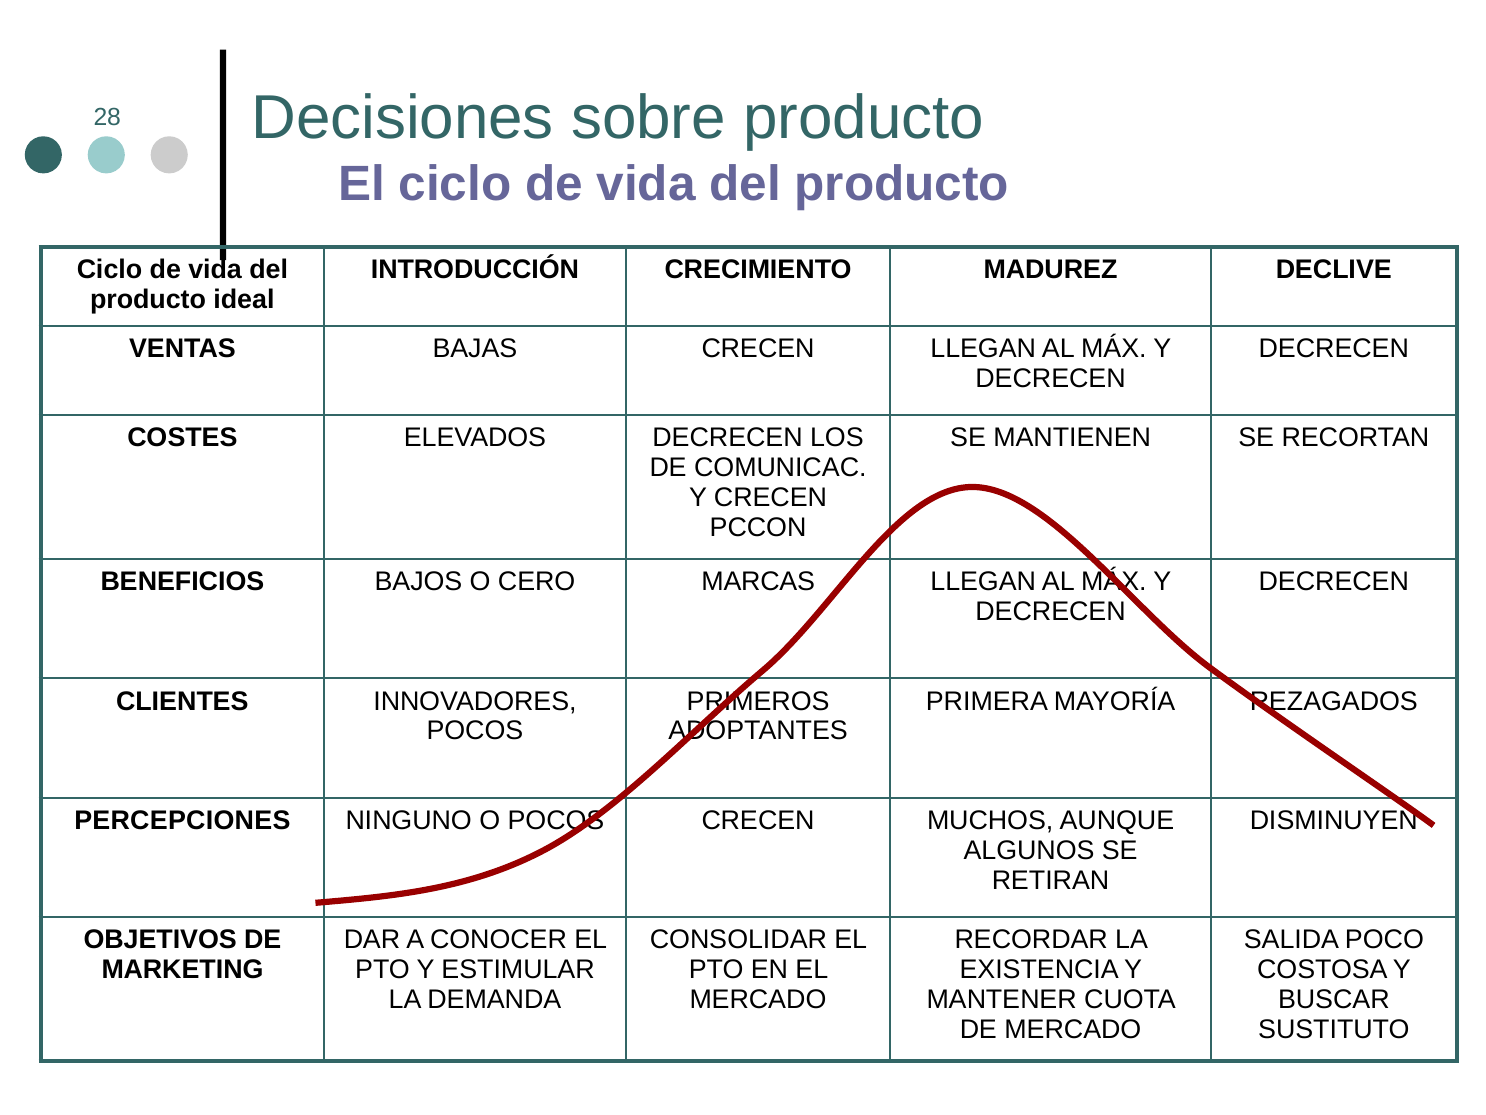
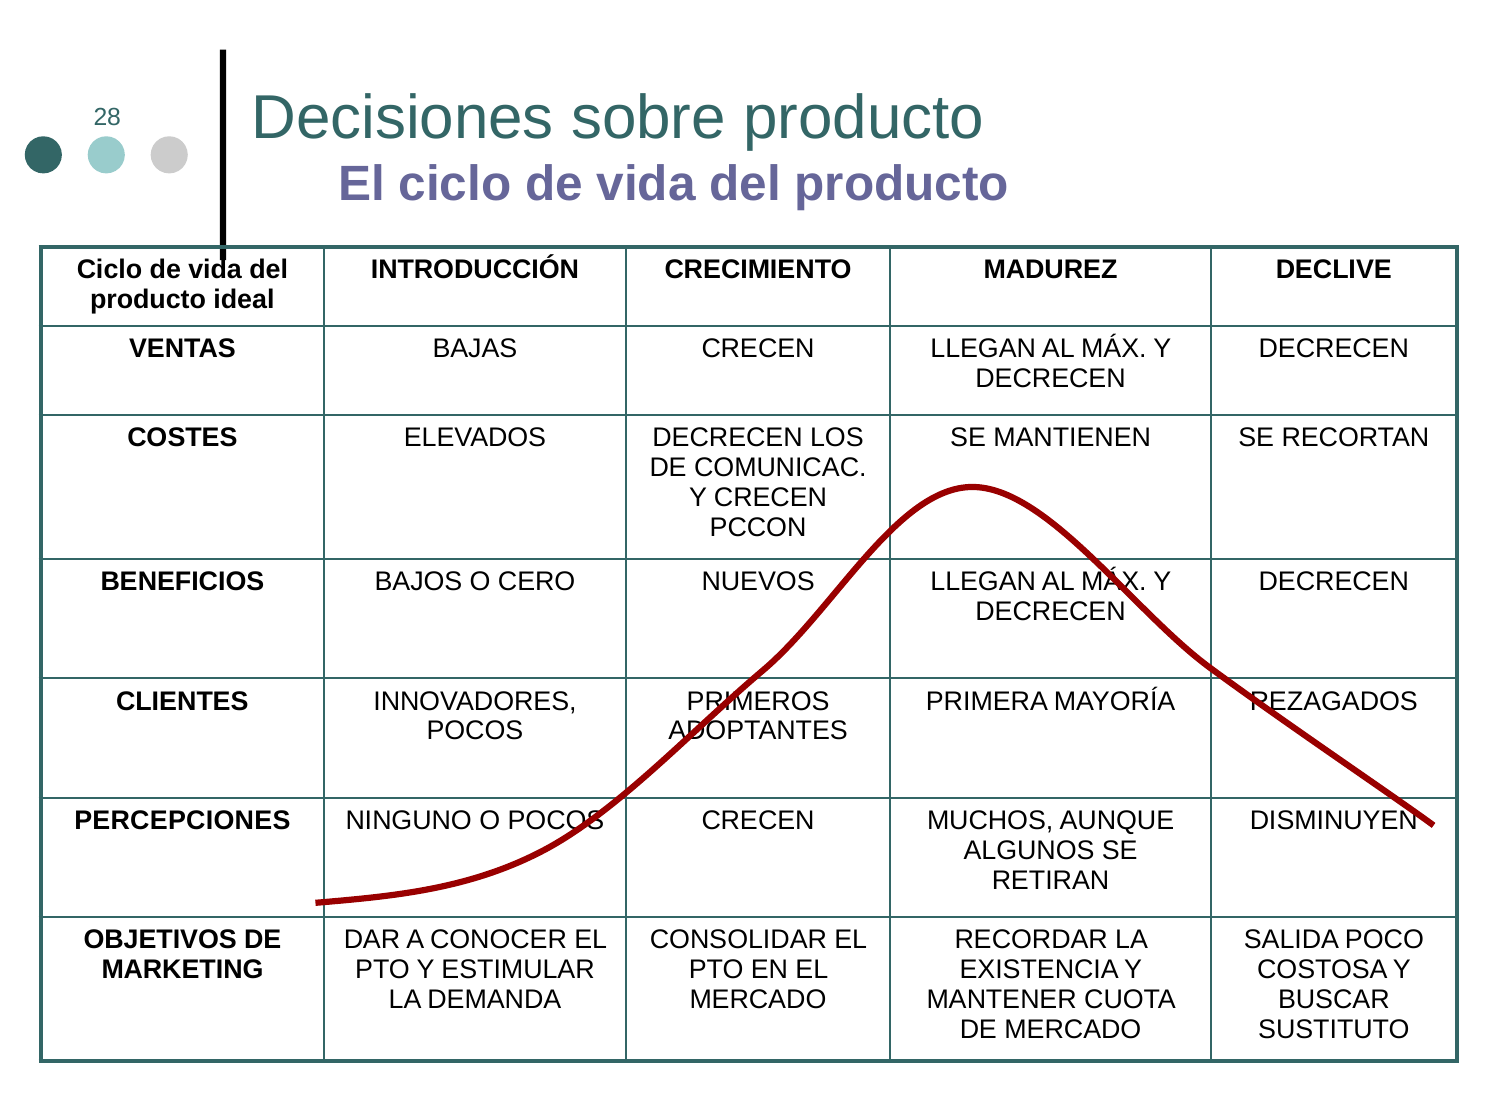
MARCAS: MARCAS -> NUEVOS
